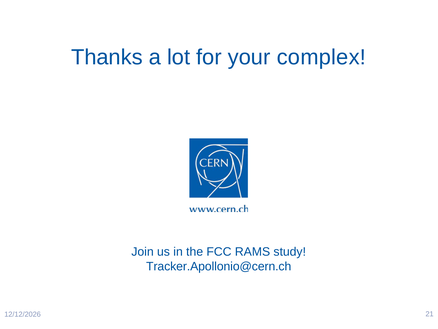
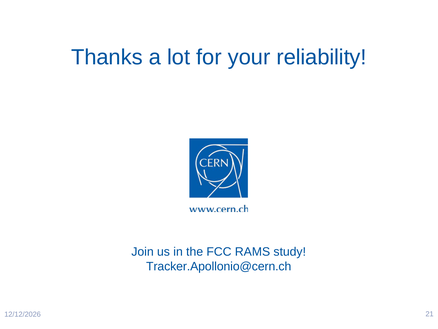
complex: complex -> reliability
